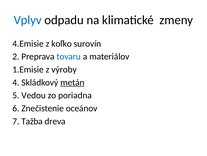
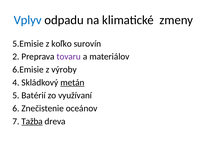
4.Emisie: 4.Emisie -> 5.Emisie
tovaru colour: blue -> purple
1.Emisie: 1.Emisie -> 6.Emisie
Vedou: Vedou -> Batérií
poriadna: poriadna -> využívaní
Tažba underline: none -> present
